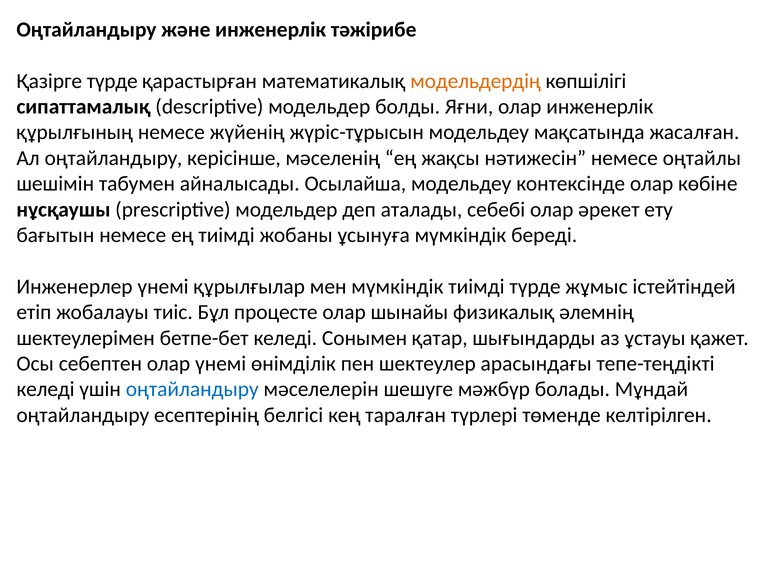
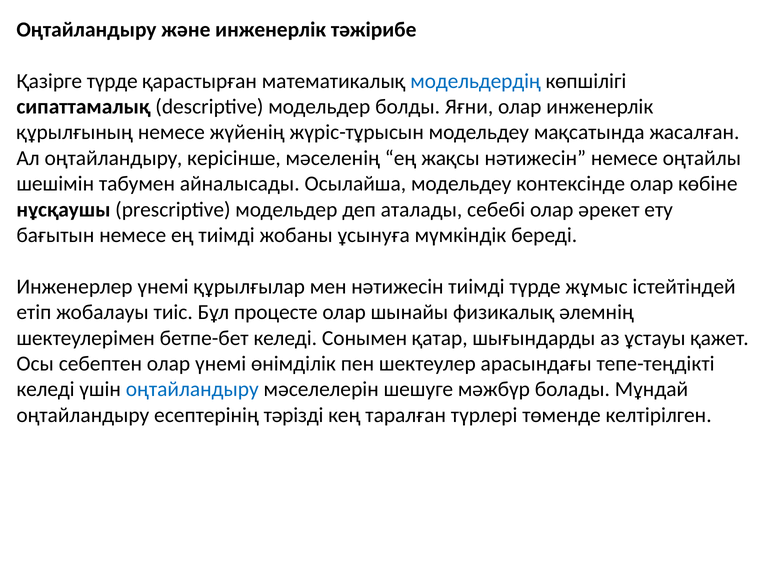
модельдердің colour: orange -> blue
мен мүмкіндік: мүмкіндік -> нәтижесін
белгісі: белгісі -> тәрізді
